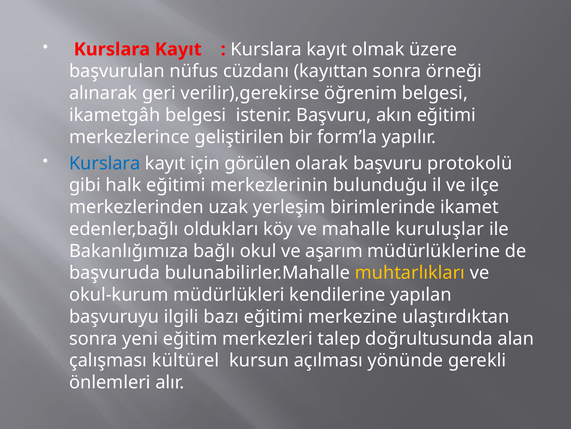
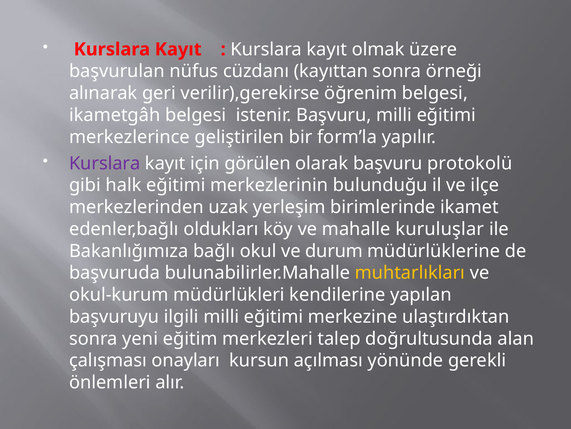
Başvuru akın: akın -> milli
Kurslara at (105, 163) colour: blue -> purple
aşarım: aşarım -> durum
ilgili bazı: bazı -> milli
kültürel: kültürel -> onayları
